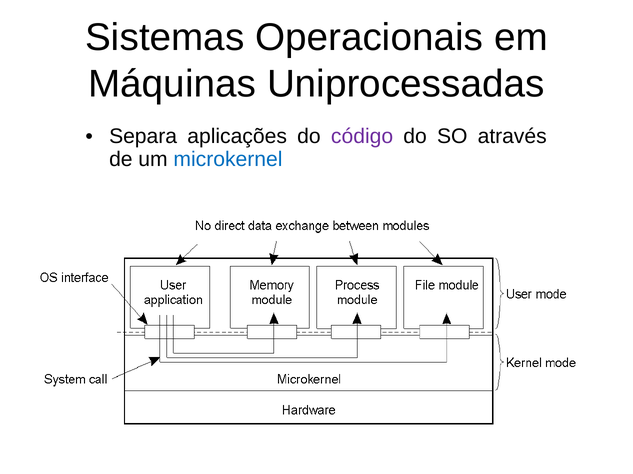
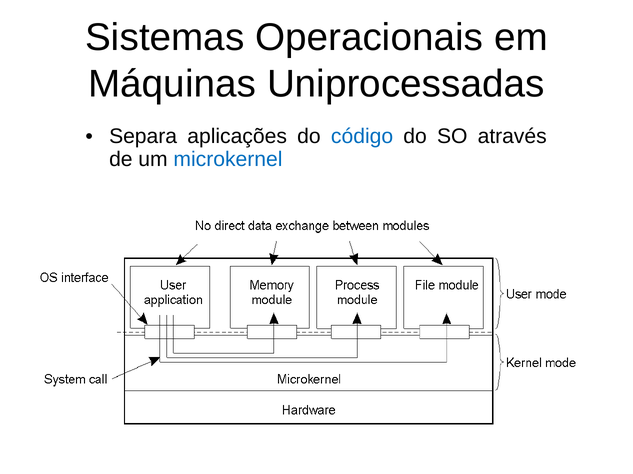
código colour: purple -> blue
